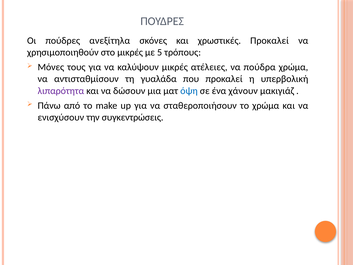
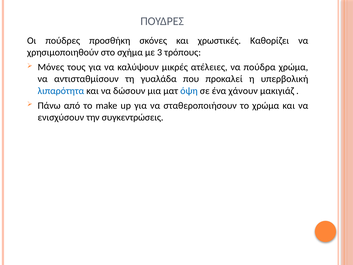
ανεξίτηλα: ανεξίτηλα -> προσθήκη
χρωστικές Προκαλεί: Προκαλεί -> Καθορίζει
στο μικρές: μικρές -> σχήμα
5: 5 -> 3
λιπαρότητα colour: purple -> blue
